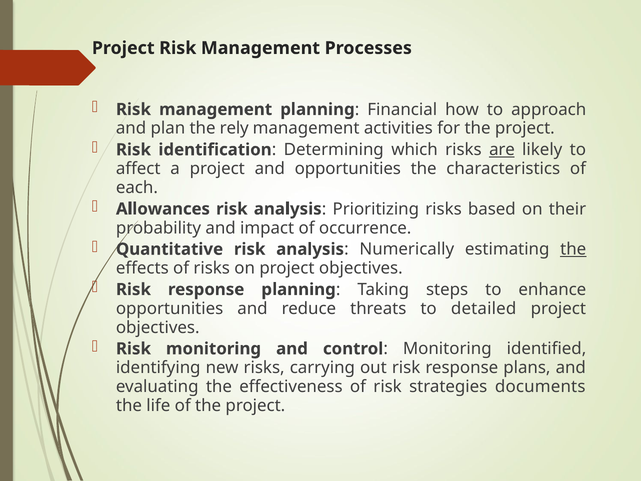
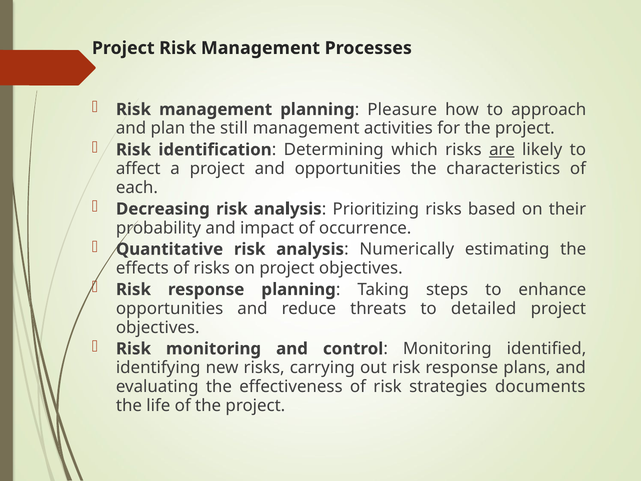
Financial: Financial -> Pleasure
rely: rely -> still
Allowances: Allowances -> Decreasing
the at (573, 249) underline: present -> none
